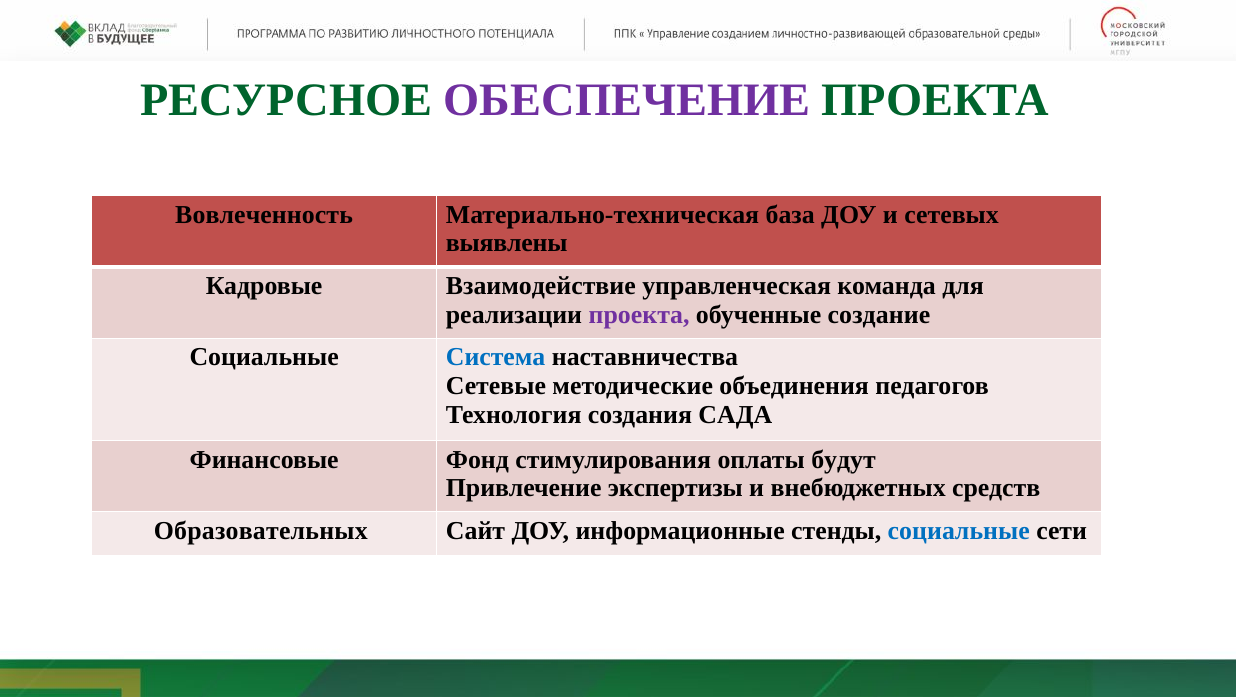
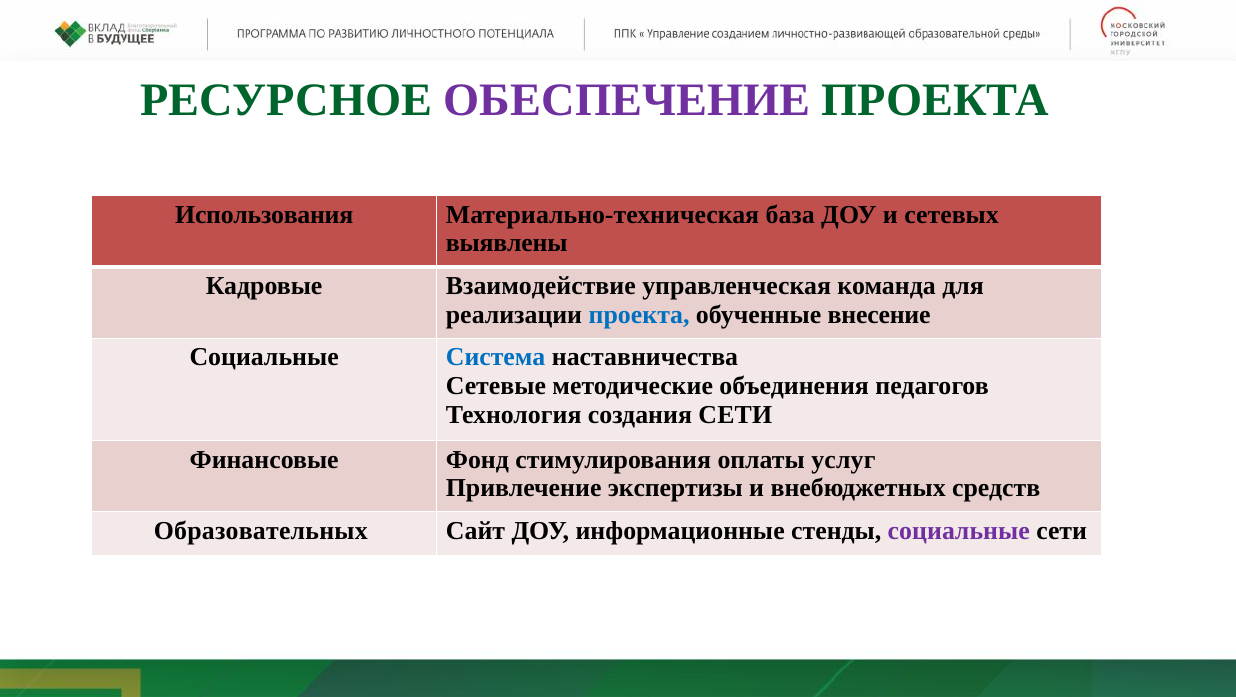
Вовлеченность: Вовлеченность -> Использования
проекта at (639, 315) colour: purple -> blue
создание: создание -> внесение
создания САДА: САДА -> СЕТИ
будут: будут -> услуг
социальные at (959, 531) colour: blue -> purple
